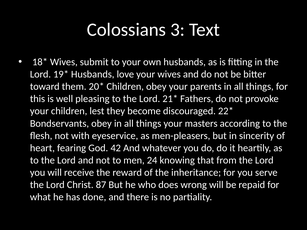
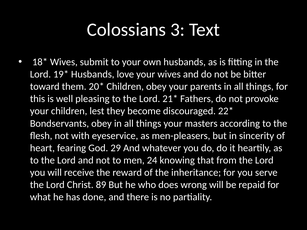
42: 42 -> 29
87: 87 -> 89
